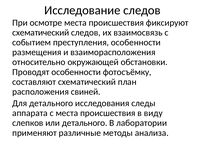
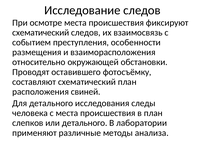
Проводят особенности: особенности -> оставившего
аппарата: аппарата -> человека
в виду: виду -> план
